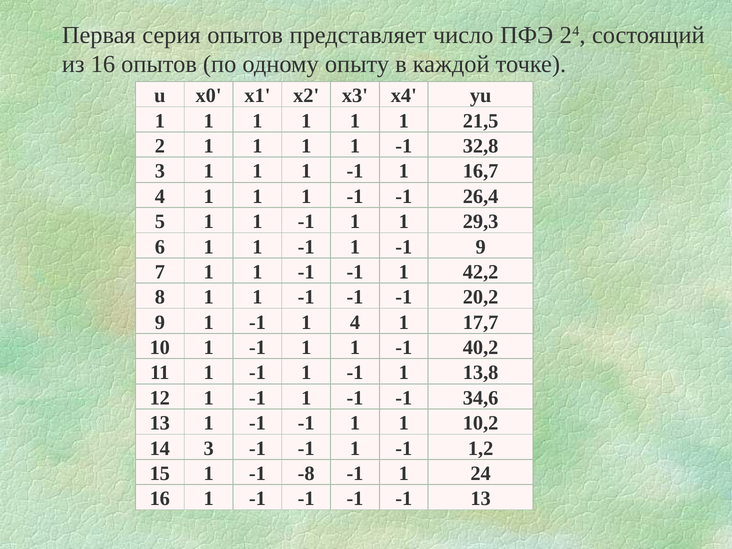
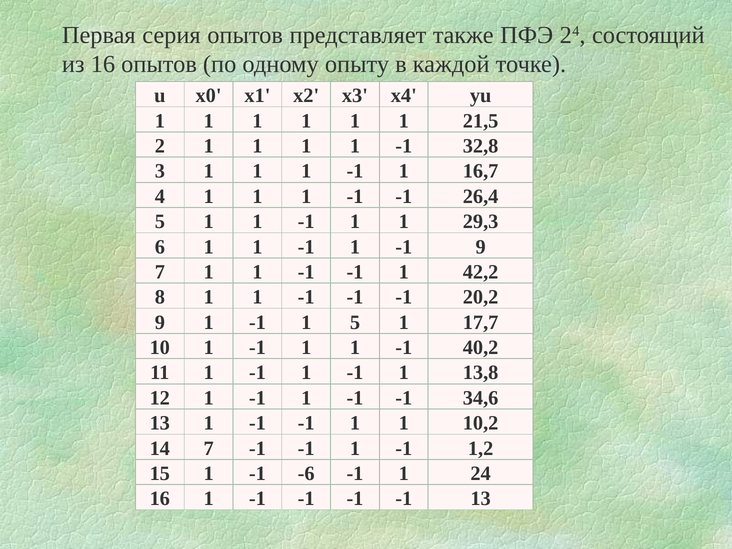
число: число -> также
1 4: 4 -> 5
14 3: 3 -> 7
-8: -8 -> -6
